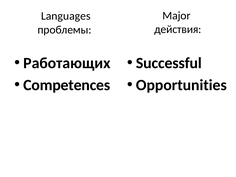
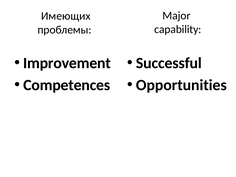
Languages: Languages -> Имеющих
действия: действия -> capability
Работающих: Работающих -> Improvement
